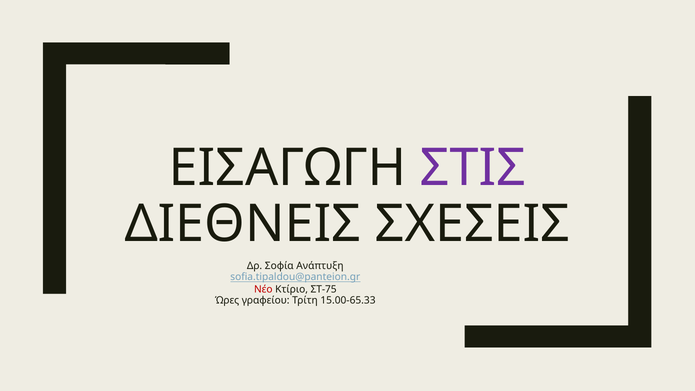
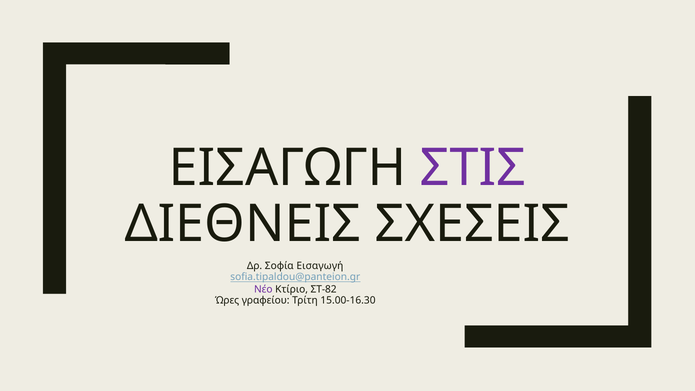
Ανάπτυξη: Ανάπτυξη -> Εισαγωγή
Νέο colour: red -> purple
ΣΤ-75: ΣΤ-75 -> ΣΤ-82
15.00-65.33: 15.00-65.33 -> 15.00-16.30
